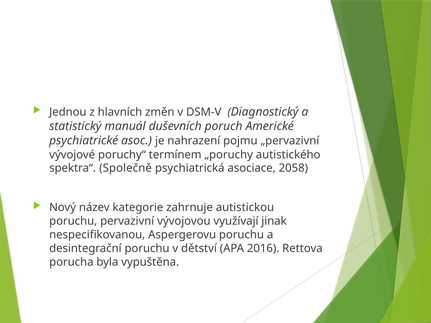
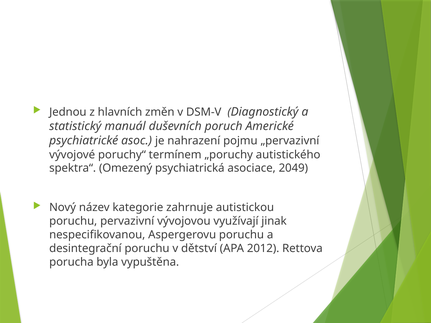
Společně: Společně -> Omezený
2058: 2058 -> 2049
2016: 2016 -> 2012
